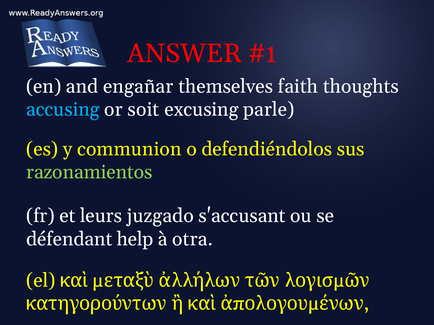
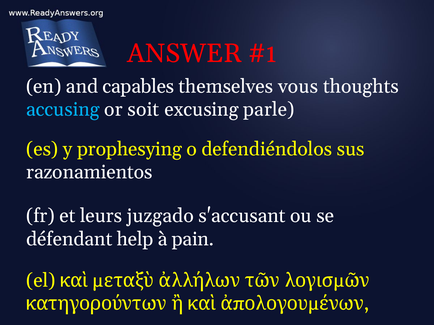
engañar: engañar -> capables
faith: faith -> vous
communion: communion -> prophesying
razonamientos colour: light green -> white
otra: otra -> pain
